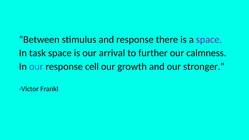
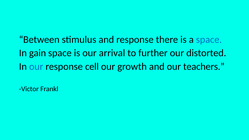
space at (209, 39) colour: purple -> blue
task: task -> gain
calmness: calmness -> distorted
stronger: stronger -> teachers
